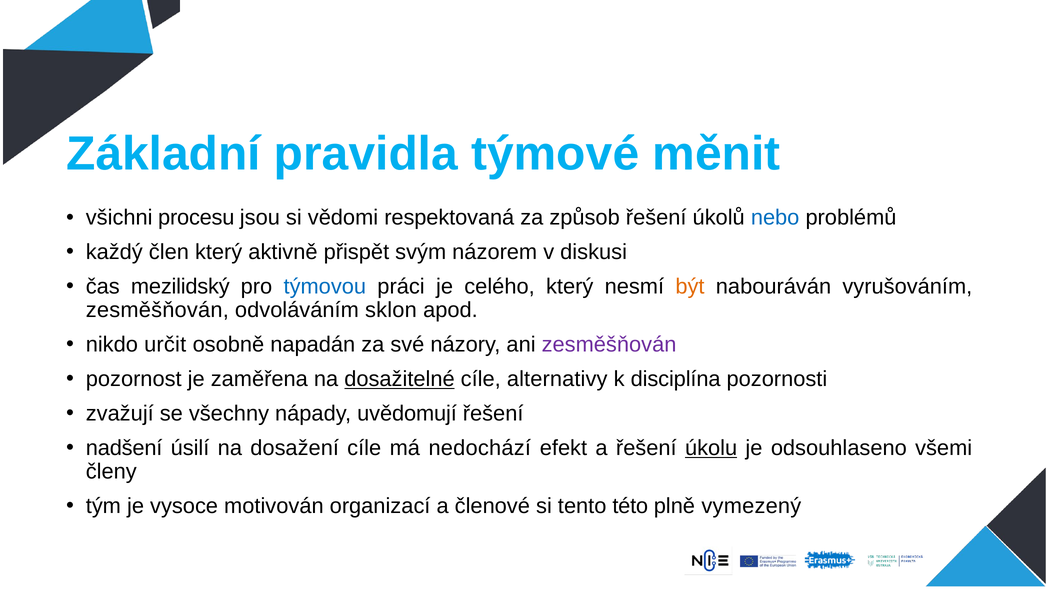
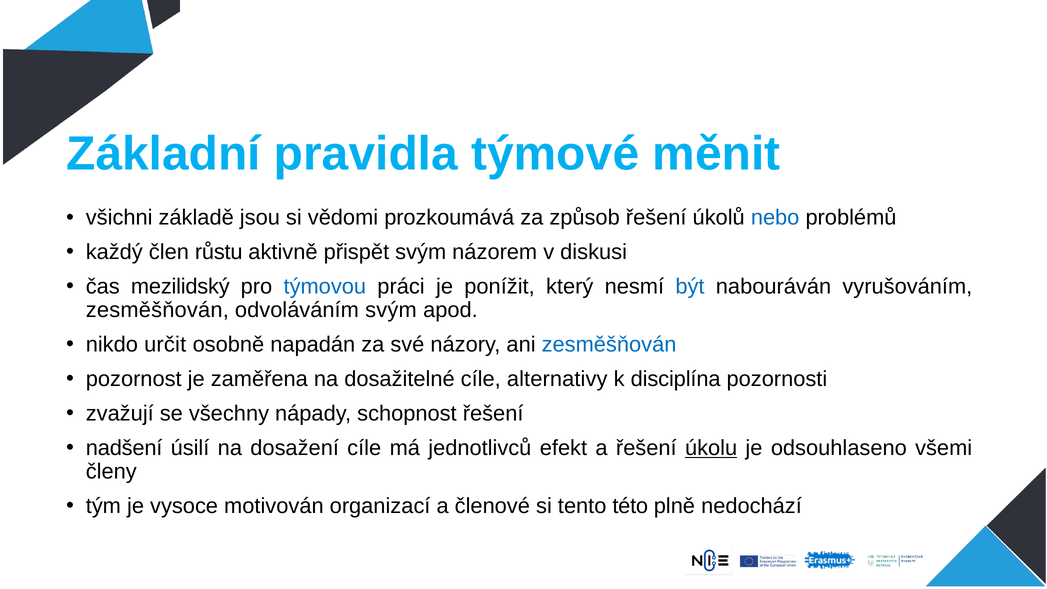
procesu: procesu -> základě
respektovaná: respektovaná -> prozkoumává
člen který: který -> růstu
celého: celého -> ponížit
být colour: orange -> blue
odvoláváním sklon: sklon -> svým
zesměšňován at (609, 345) colour: purple -> blue
dosažitelné underline: present -> none
uvědomují: uvědomují -> schopnost
nedochází: nedochází -> jednotlivců
vymezený: vymezený -> nedochází
